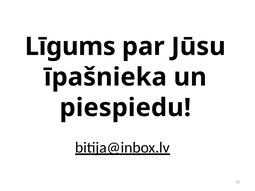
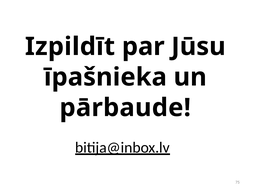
Līgums: Līgums -> Izpildīt
piespiedu: piespiedu -> pārbaude
